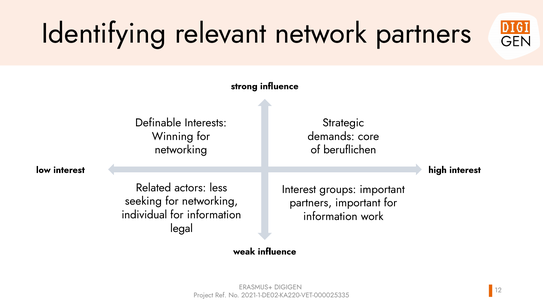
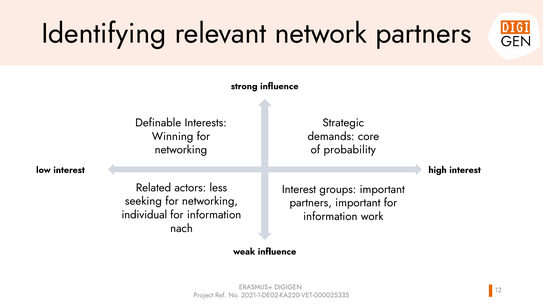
beruflichen: beruflichen -> probability
legal: legal -> nach
